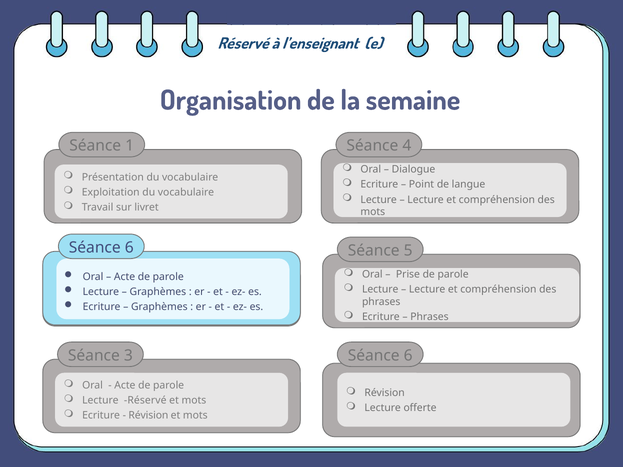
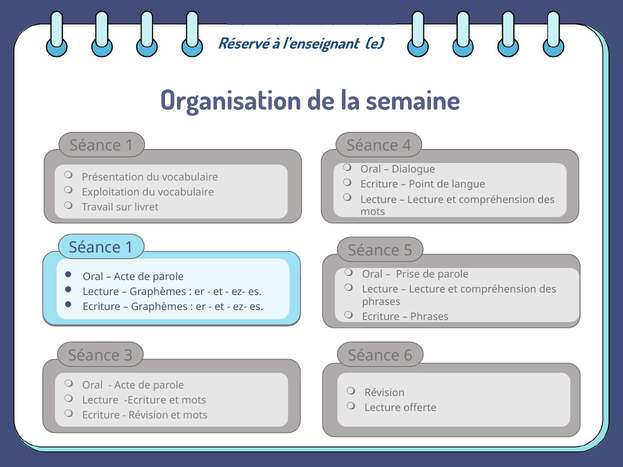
6 at (129, 248): 6 -> 1
Lecture Réservé: Réservé -> Ecriture
